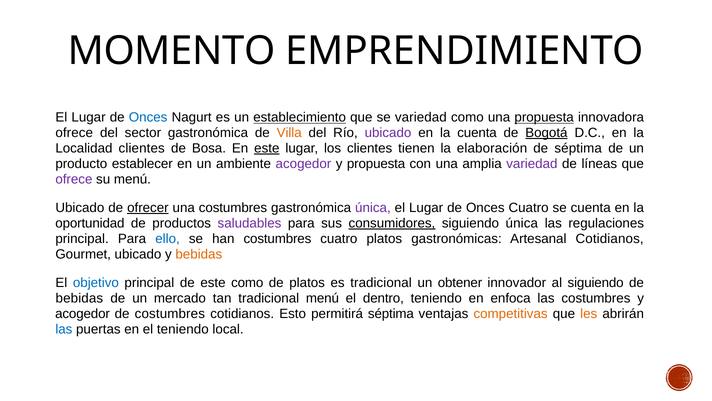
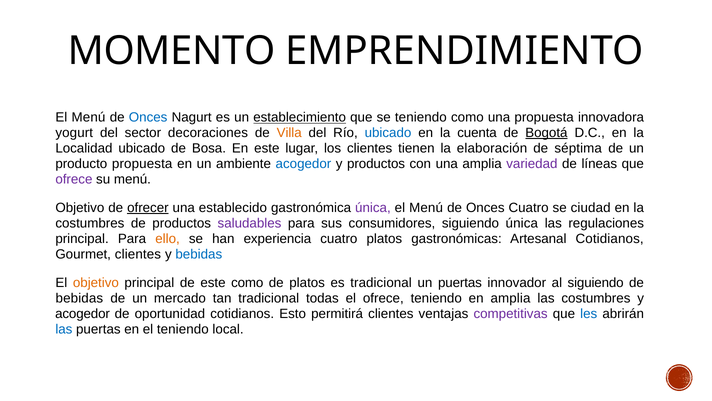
Lugar at (89, 117): Lugar -> Menú
se variedad: variedad -> teniendo
propuesta at (544, 117) underline: present -> none
ofrece at (74, 133): ofrece -> yogurt
sector gastronómica: gastronómica -> decoraciones
ubicado at (388, 133) colour: purple -> blue
Localidad clientes: clientes -> ubicado
este at (267, 148) underline: present -> none
producto establecer: establecer -> propuesta
acogedor at (303, 163) colour: purple -> blue
y propuesta: propuesta -> productos
Ubicado at (80, 208): Ubicado -> Objetivo
una costumbres: costumbres -> establecido
Lugar at (426, 208): Lugar -> Menú
se cuenta: cuenta -> ciudad
oportunidad at (90, 223): oportunidad -> costumbres
consumidores underline: present -> none
ello colour: blue -> orange
han costumbres: costumbres -> experiencia
Gourmet ubicado: ubicado -> clientes
bebidas at (199, 254) colour: orange -> blue
objetivo at (96, 283) colour: blue -> orange
un obtener: obtener -> puertas
tradicional menú: menú -> todas
el dentro: dentro -> ofrece
en enfoca: enfoca -> amplia
de costumbres: costumbres -> oportunidad
permitirá séptima: séptima -> clientes
competitivas colour: orange -> purple
les colour: orange -> blue
